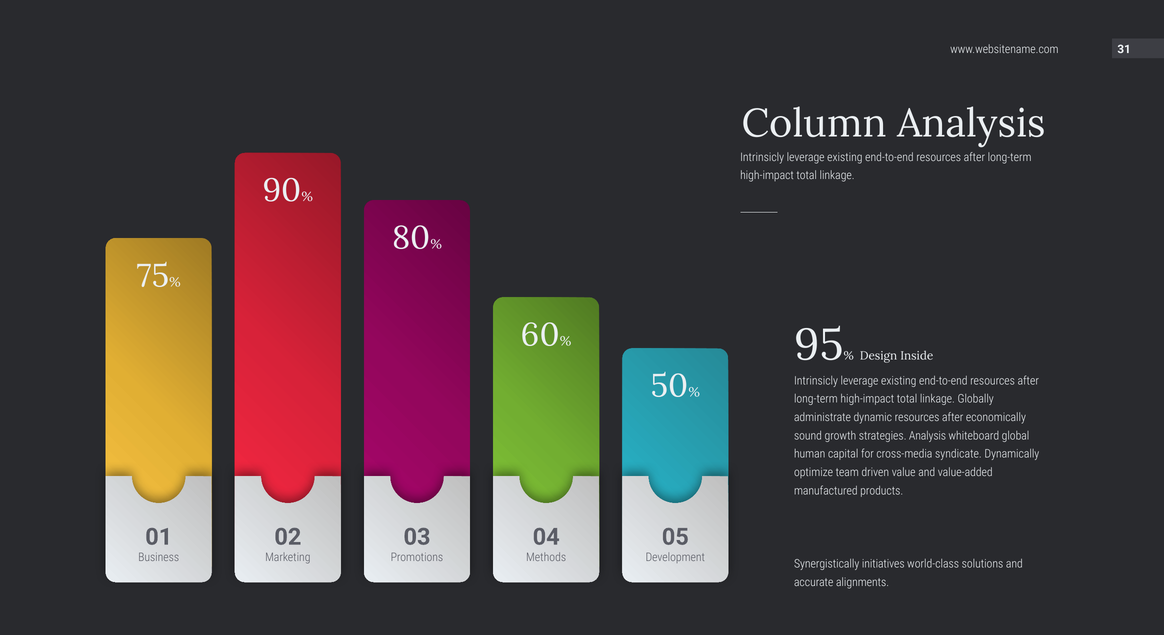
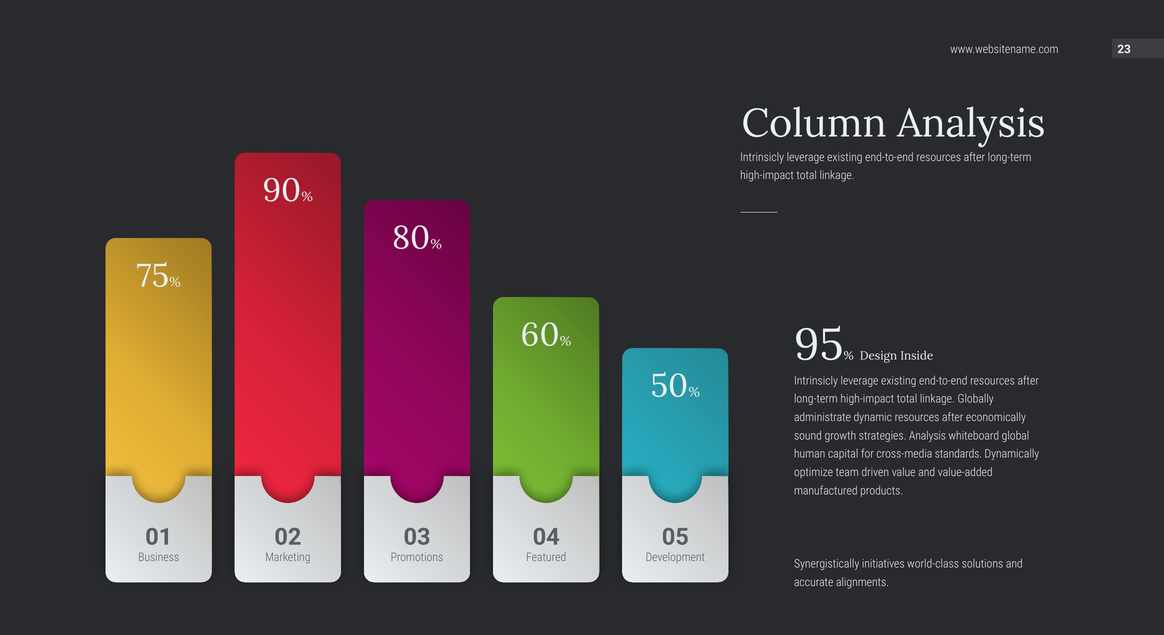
31: 31 -> 23
syndicate: syndicate -> standards
Methods: Methods -> Featured
